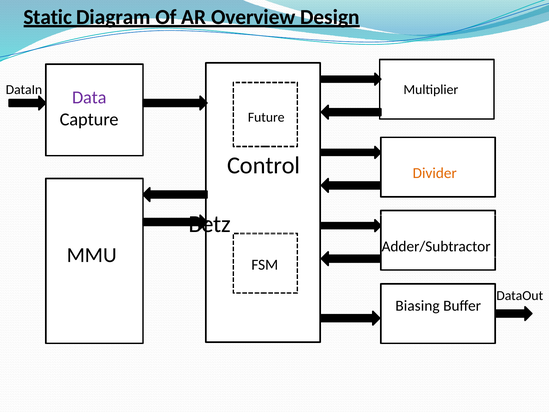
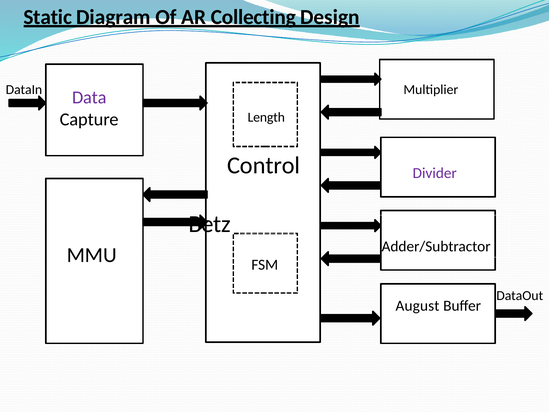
Overview: Overview -> Collecting
Future: Future -> Length
Divider colour: orange -> purple
Biasing: Biasing -> August
